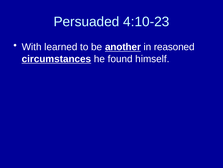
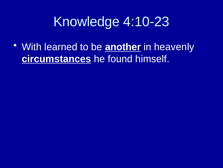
Persuaded: Persuaded -> Knowledge
reasoned: reasoned -> heavenly
